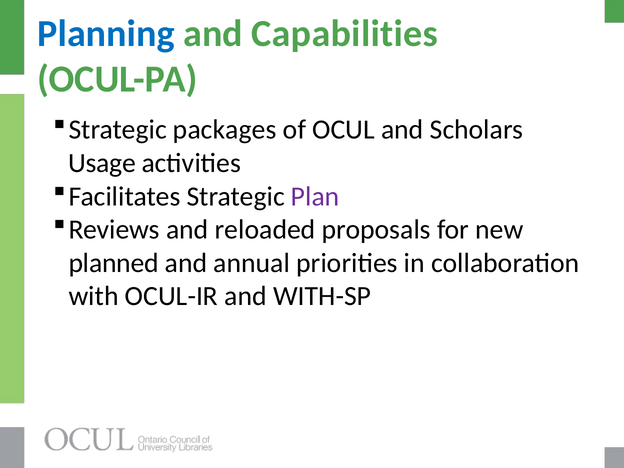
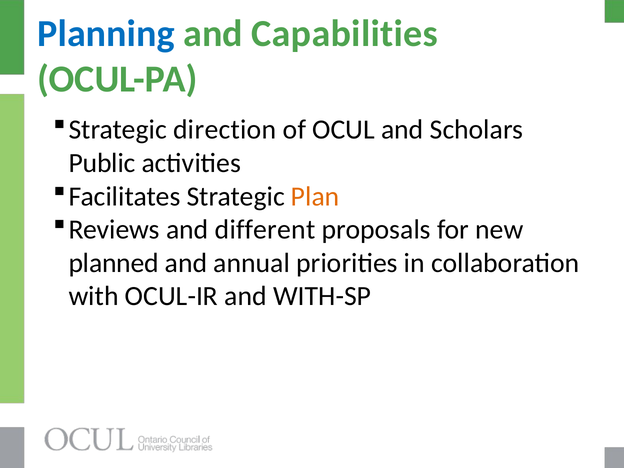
packages: packages -> direction
Usage: Usage -> Public
Plan colour: purple -> orange
reloaded: reloaded -> different
